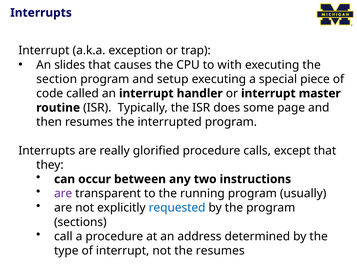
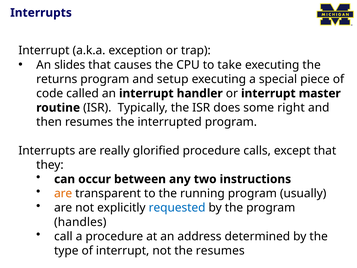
with: with -> take
section: section -> returns
page: page -> right
are at (63, 193) colour: purple -> orange
sections: sections -> handles
